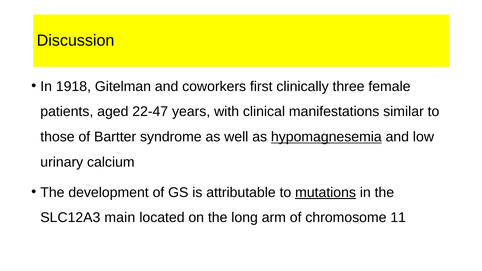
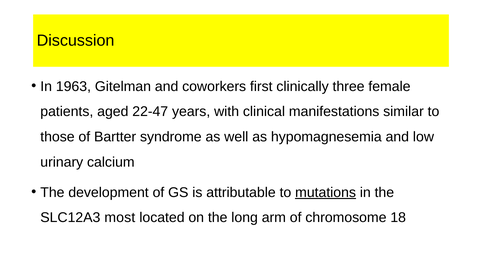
1918: 1918 -> 1963
hypomagnesemia underline: present -> none
main: main -> most
11: 11 -> 18
